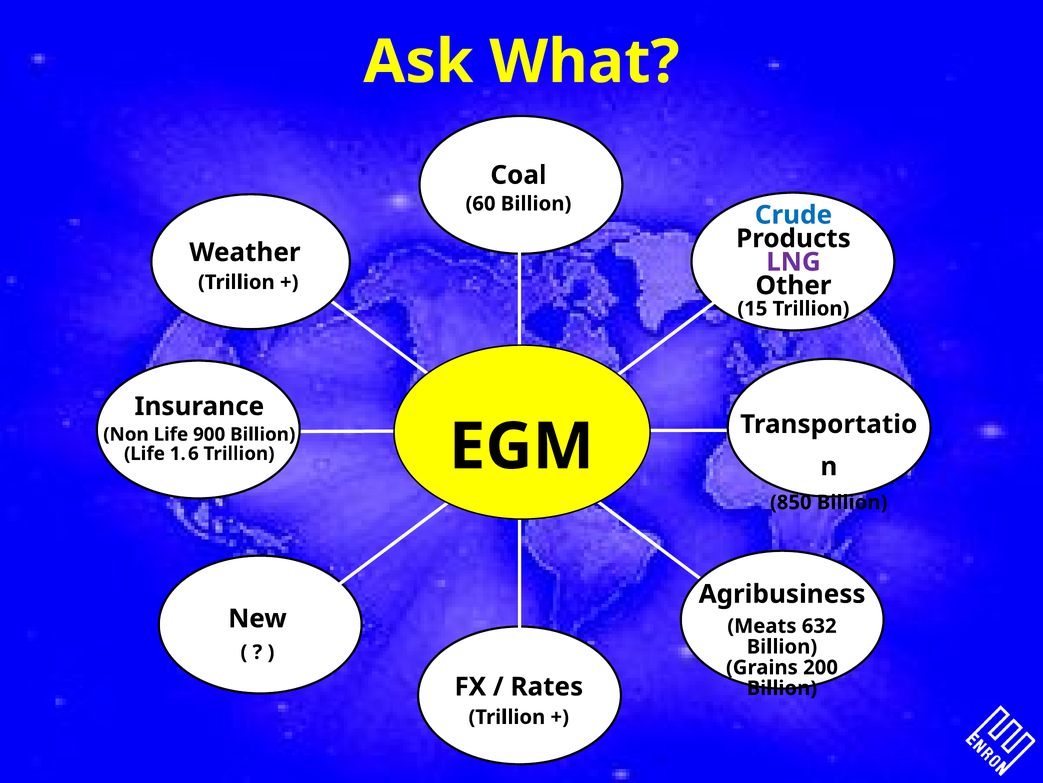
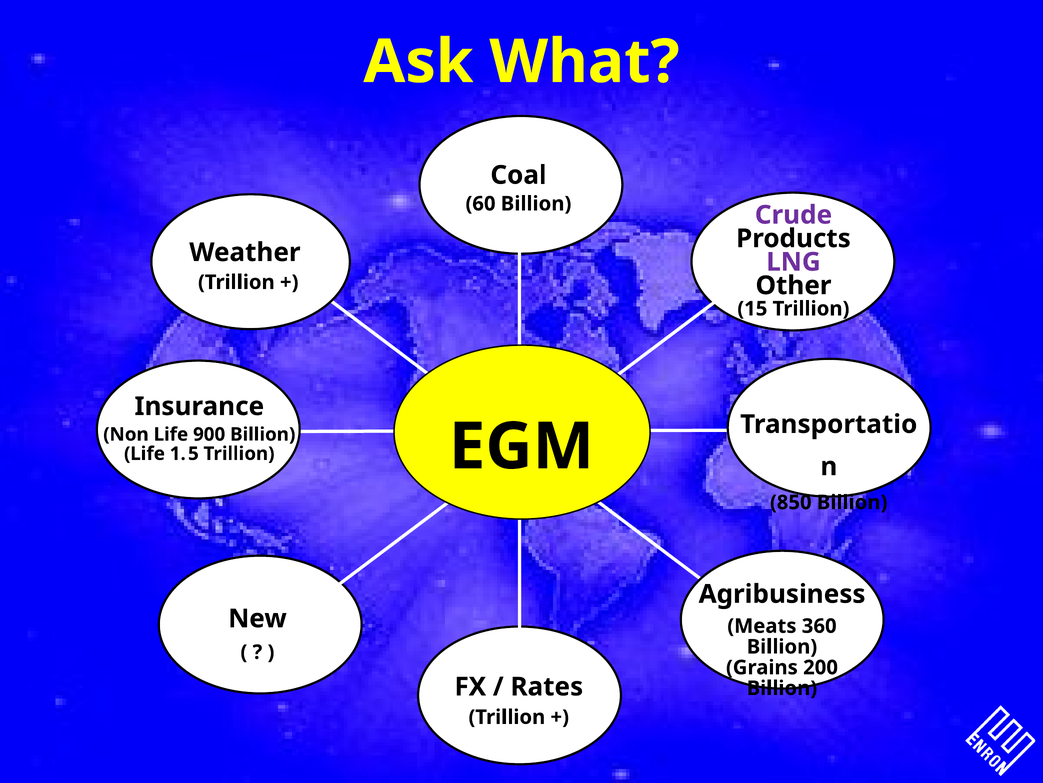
Crude colour: blue -> purple
6: 6 -> 5
632: 632 -> 360
